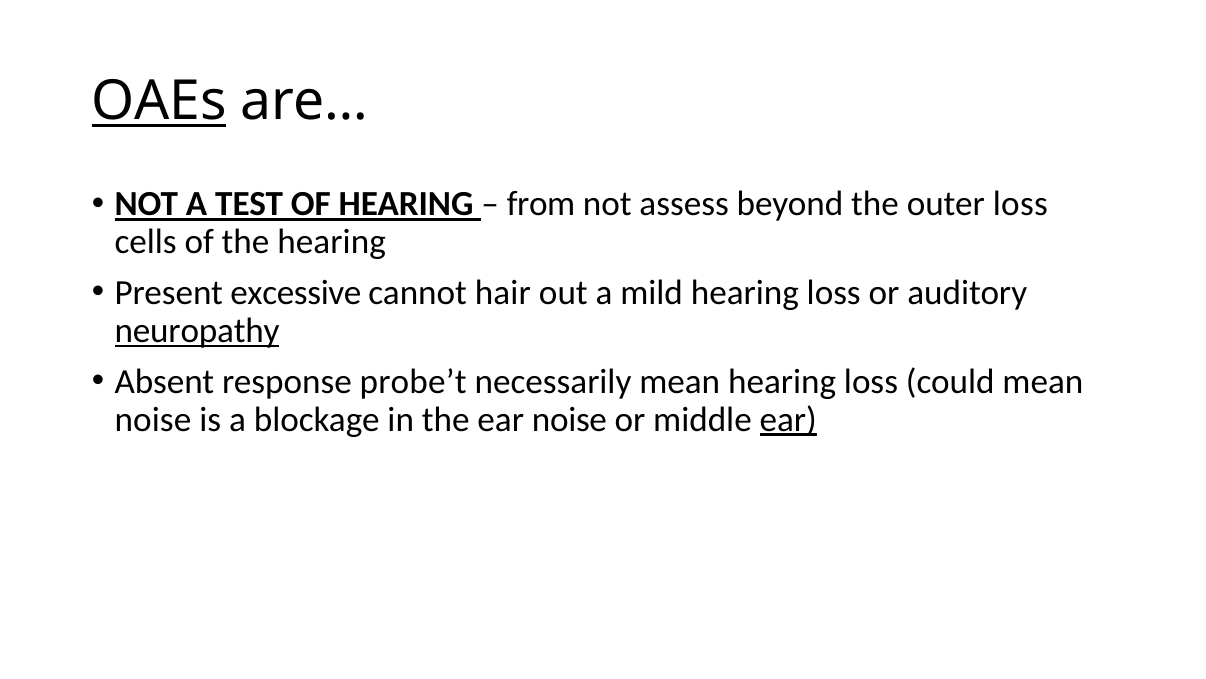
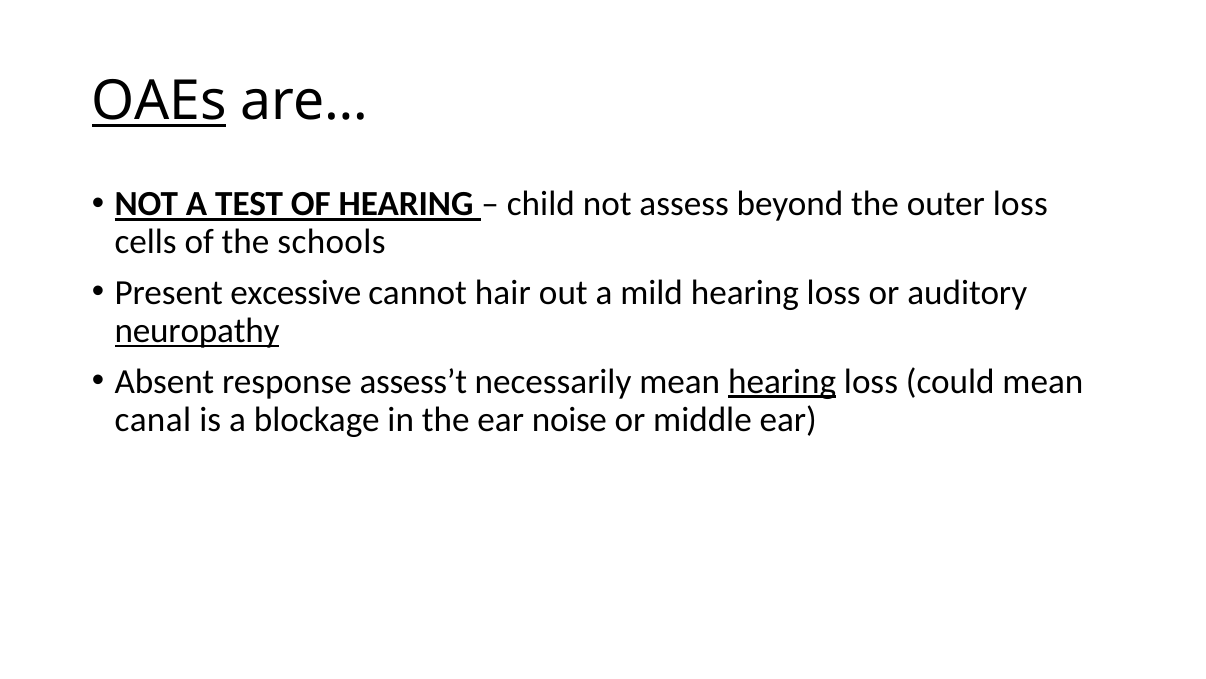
from: from -> child
the hearing: hearing -> schools
probe’t: probe’t -> assess’t
hearing at (782, 381) underline: none -> present
noise at (153, 419): noise -> canal
ear at (788, 419) underline: present -> none
